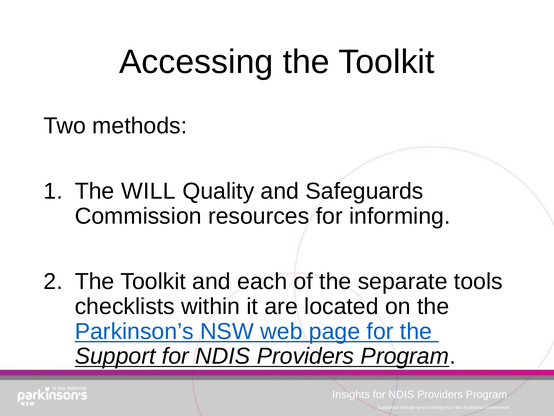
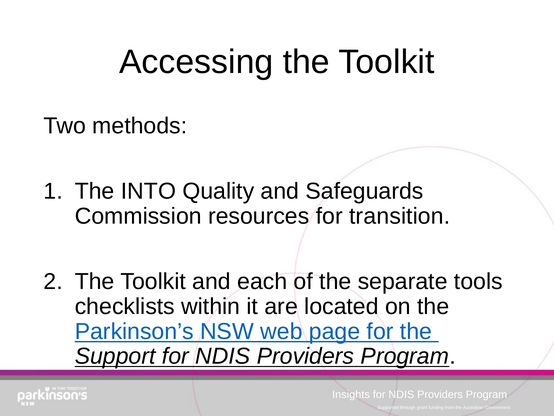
WILL: WILL -> INTO
informing: informing -> transition
